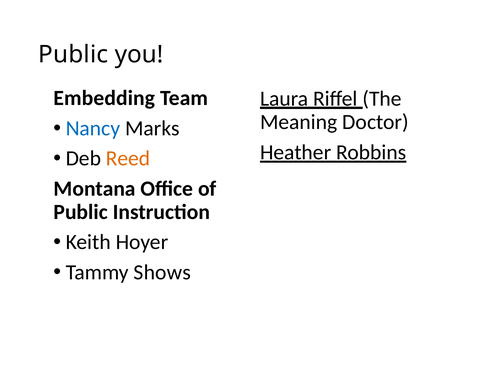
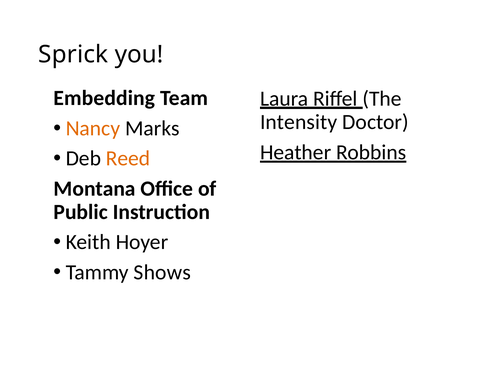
Public at (73, 54): Public -> Sprick
Meaning: Meaning -> Intensity
Nancy colour: blue -> orange
